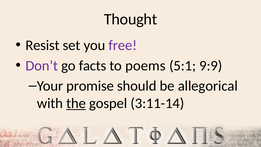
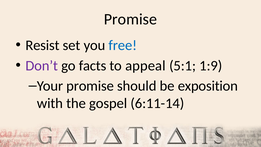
Thought at (131, 19): Thought -> Promise
free colour: purple -> blue
poems: poems -> appeal
9:9: 9:9 -> 1:9
allegorical: allegorical -> exposition
the underline: present -> none
3:11-14: 3:11-14 -> 6:11-14
